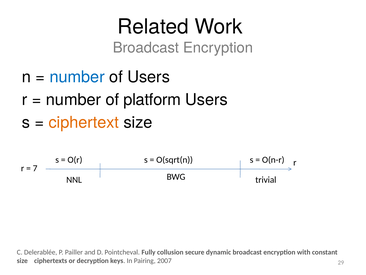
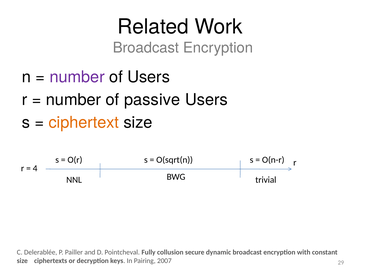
number at (77, 77) colour: blue -> purple
platform: platform -> passive
7: 7 -> 4
